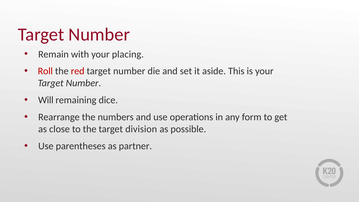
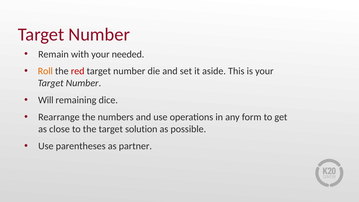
placing: placing -> needed
Roll colour: red -> orange
division: division -> solution
